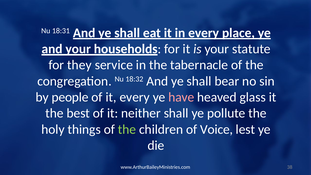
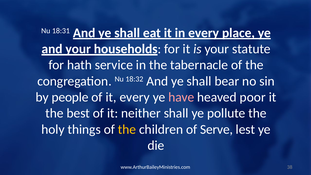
they: they -> hath
glass: glass -> poor
the at (127, 129) colour: light green -> yellow
Voice: Voice -> Serve
